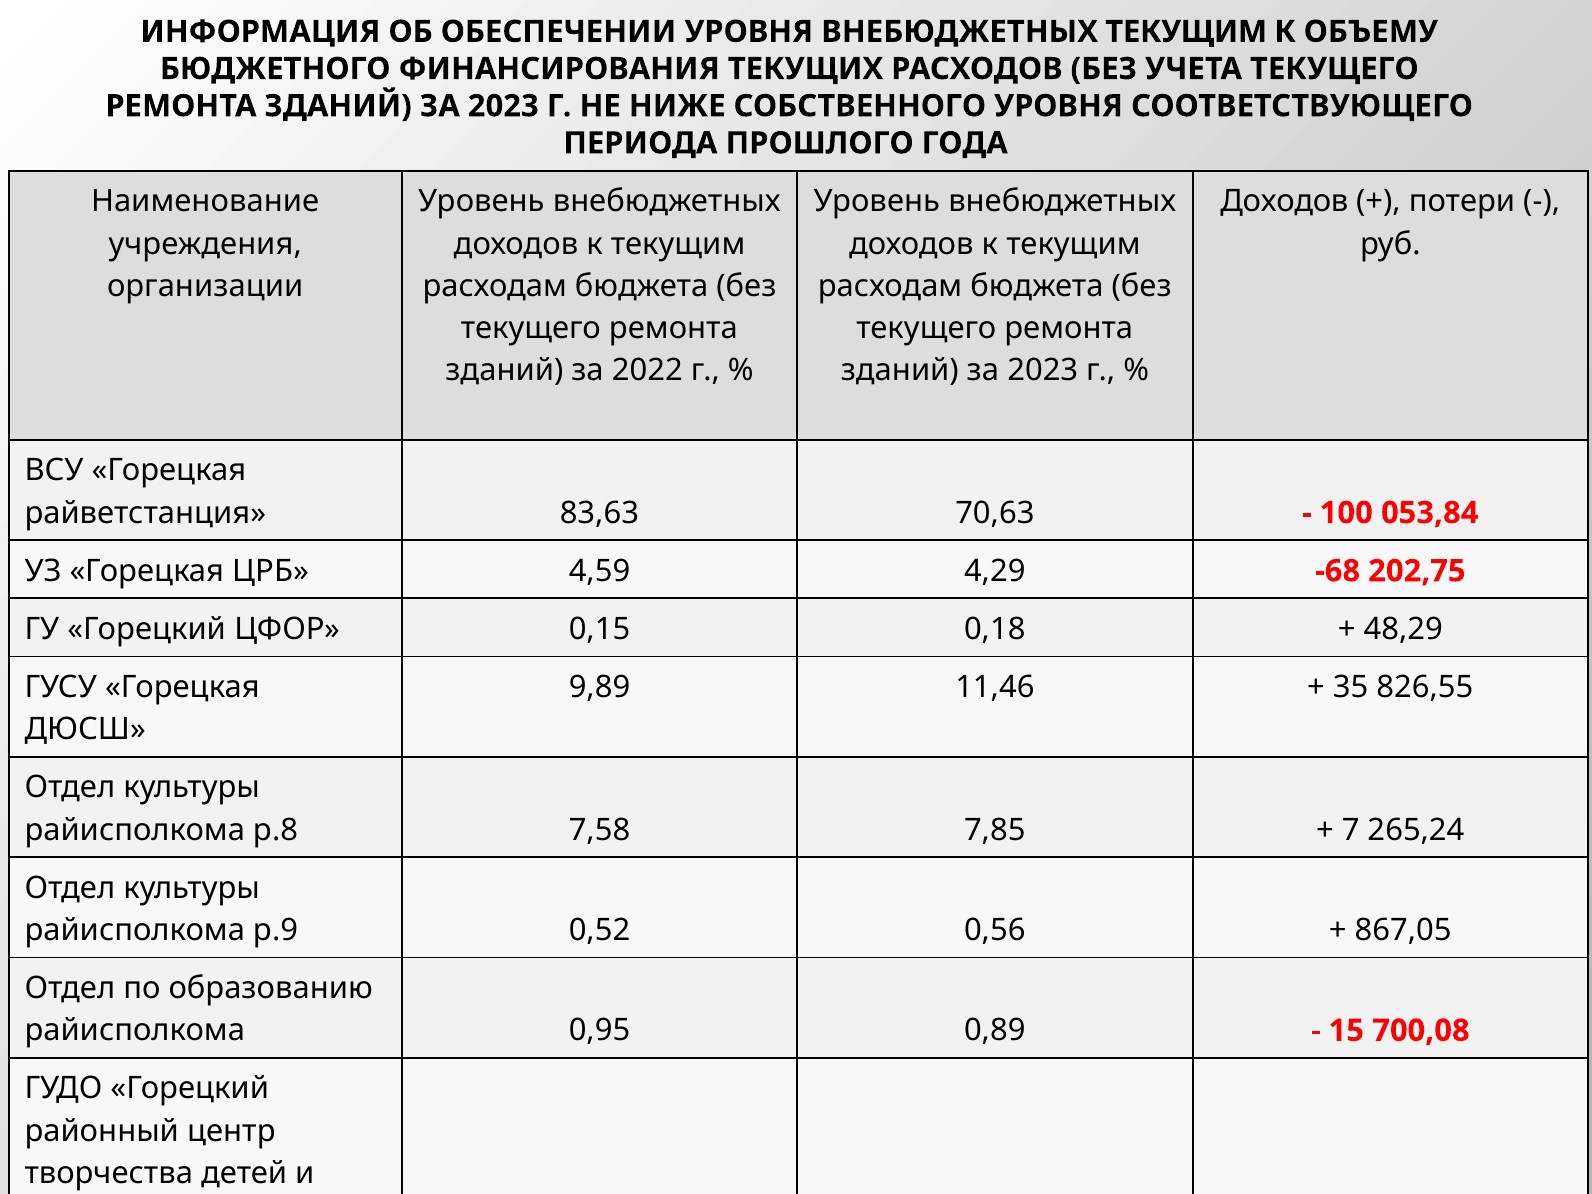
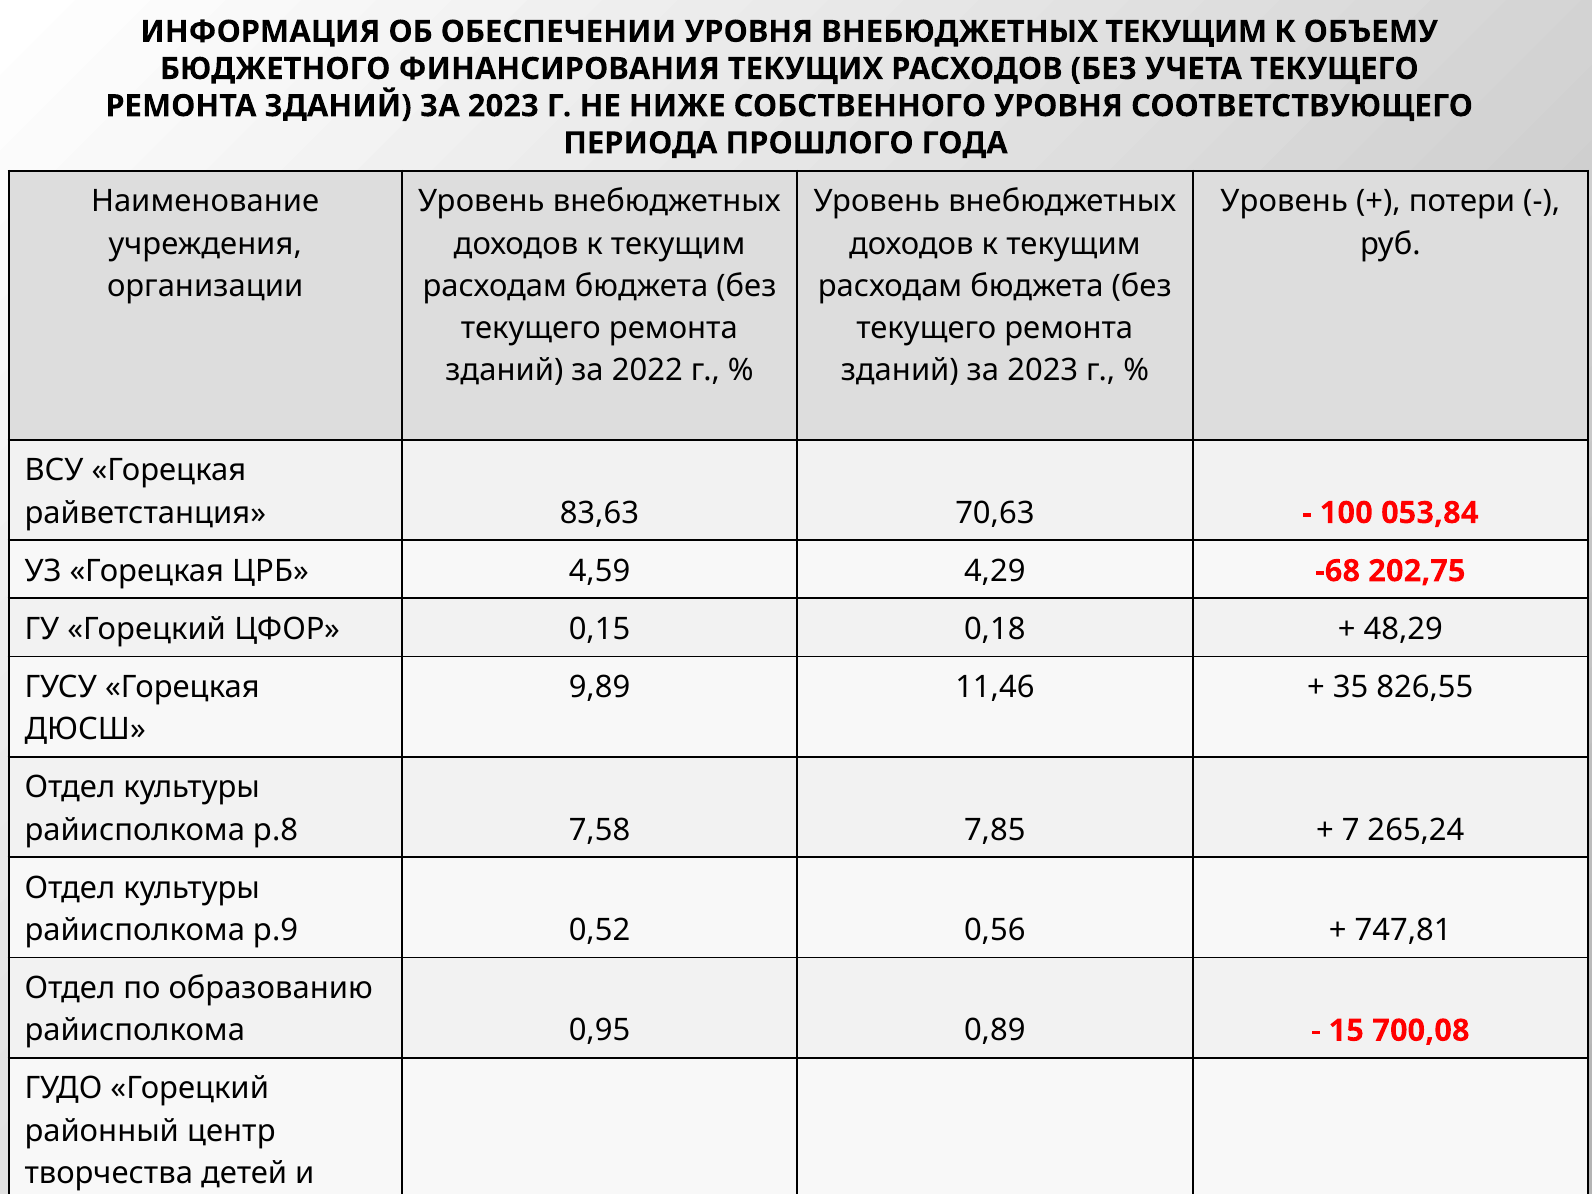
Доходов at (1284, 202): Доходов -> Уровень
867,05: 867,05 -> 747,81
